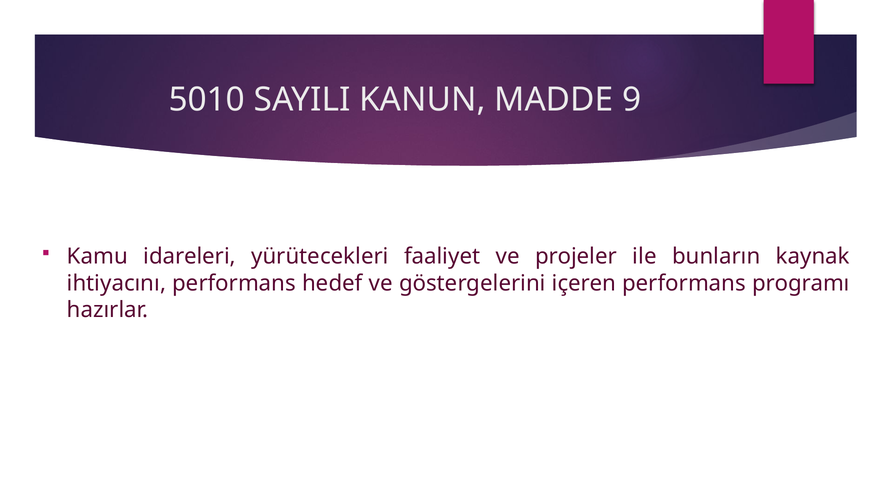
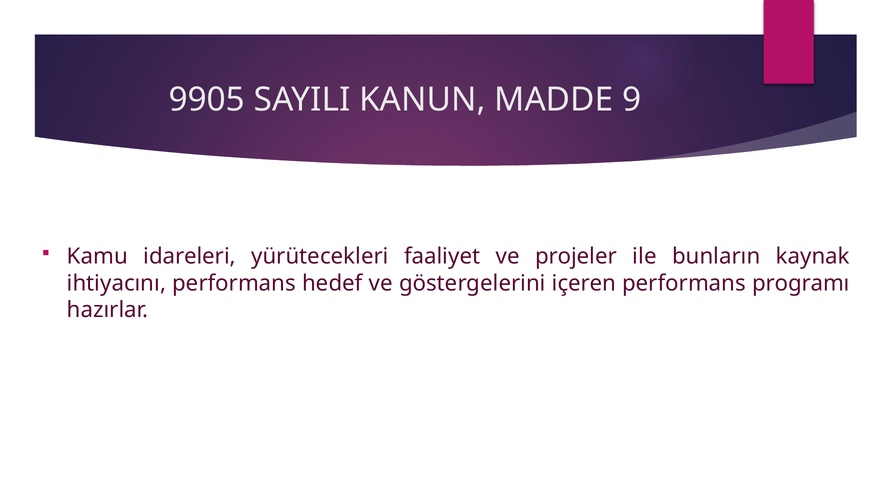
5010: 5010 -> 9905
